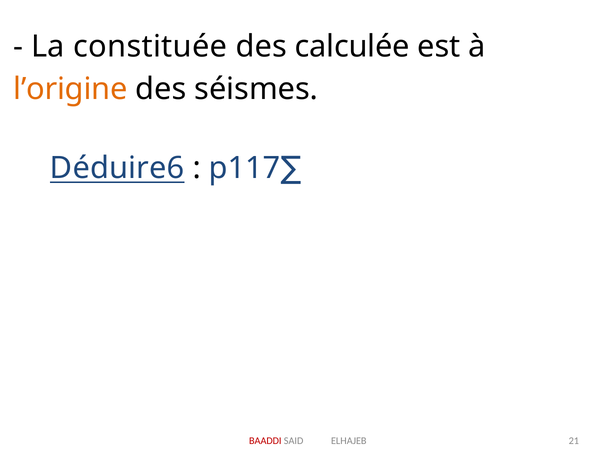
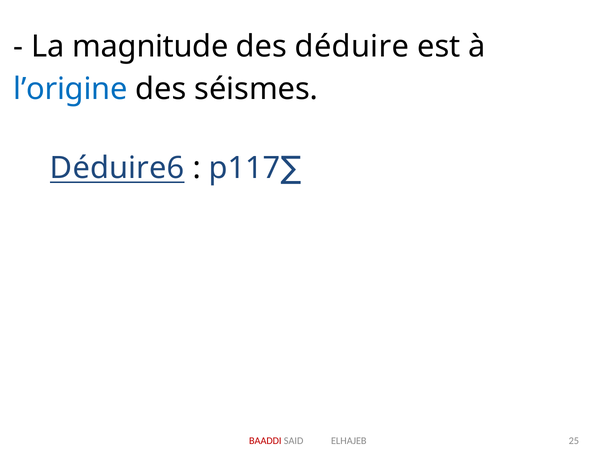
constituée: constituée -> magnitude
calculée: calculée -> déduire
l’origine colour: orange -> blue
21: 21 -> 25
